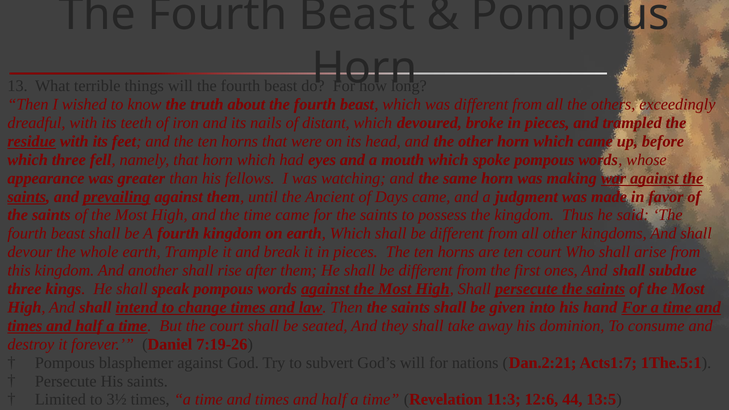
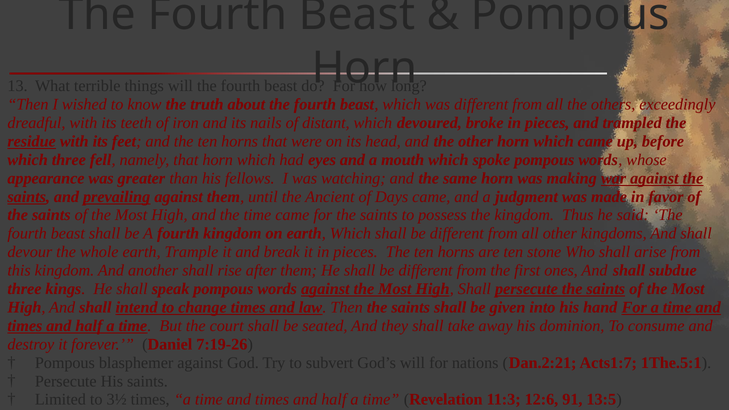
ten court: court -> stone
44: 44 -> 91
